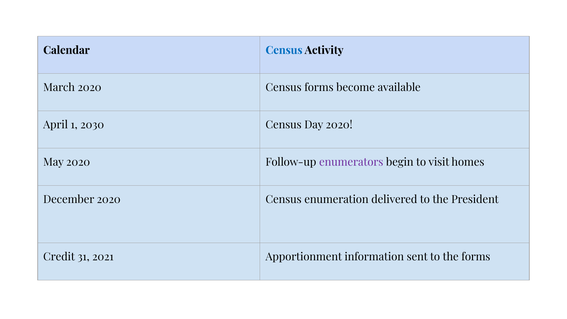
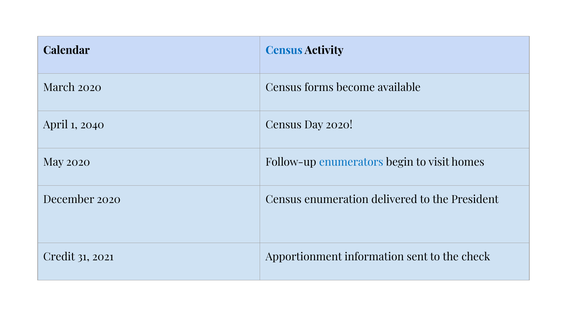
2030: 2030 -> 2040
enumerators colour: purple -> blue
the forms: forms -> check
